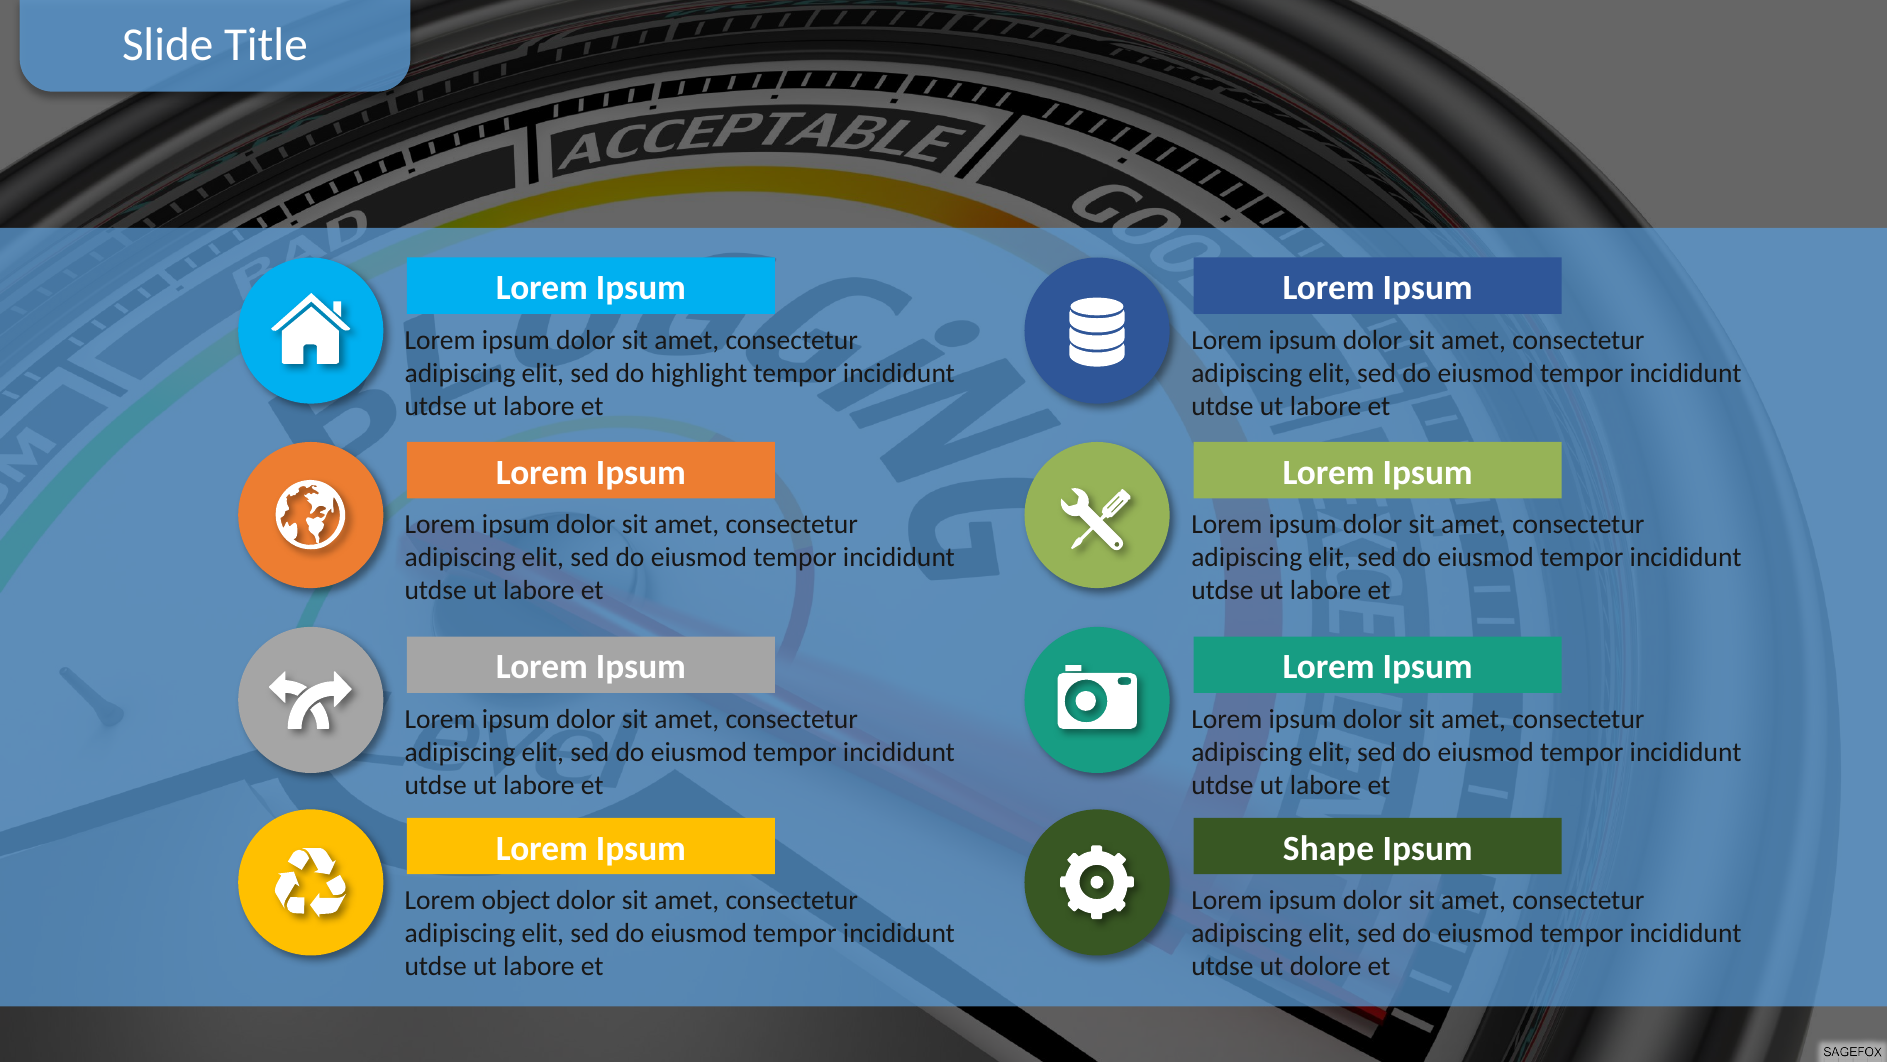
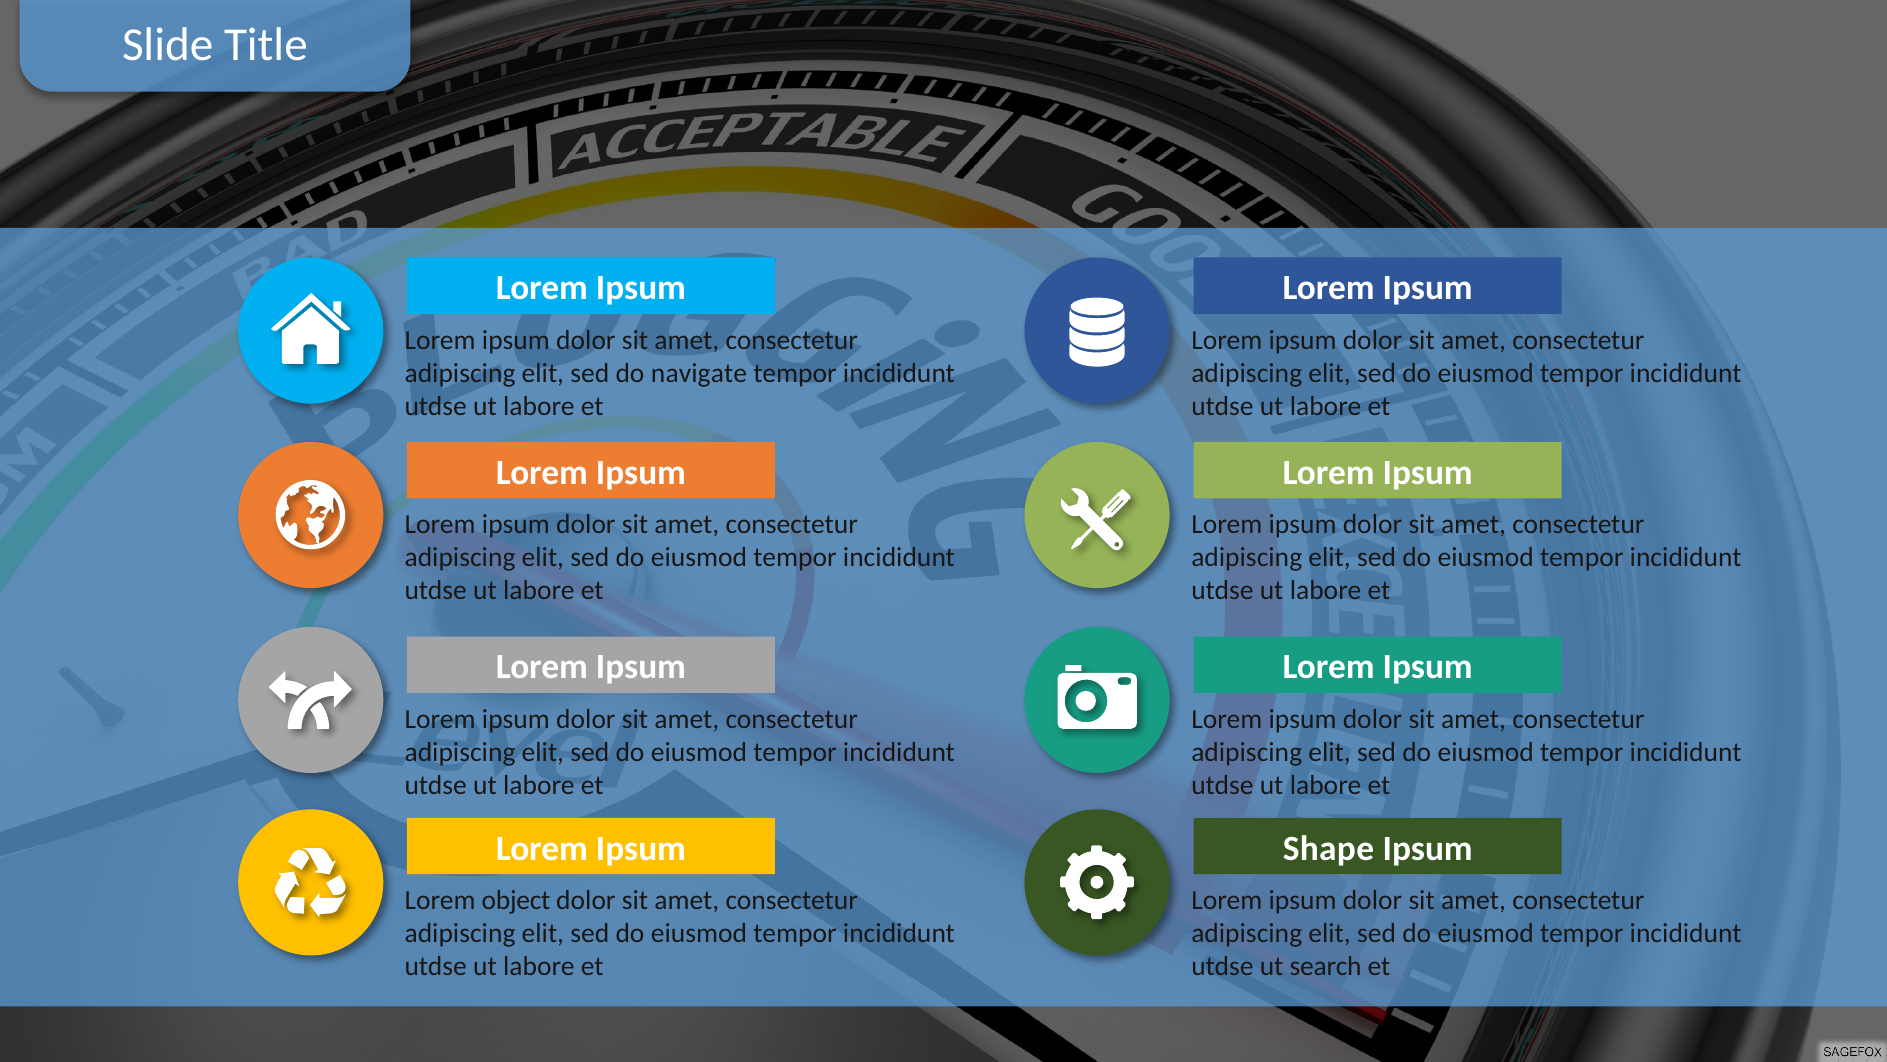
highlight: highlight -> navigate
dolore: dolore -> search
